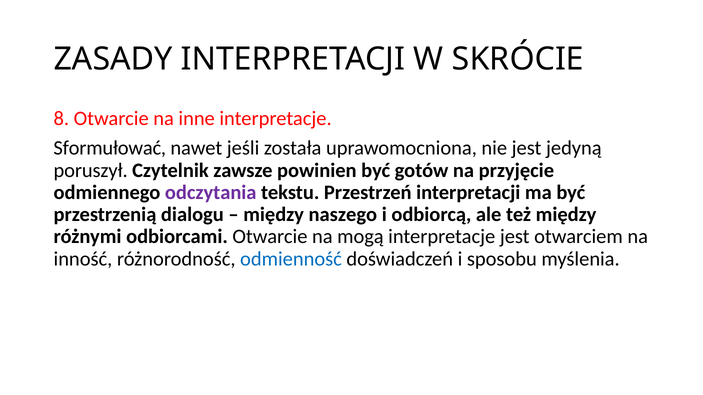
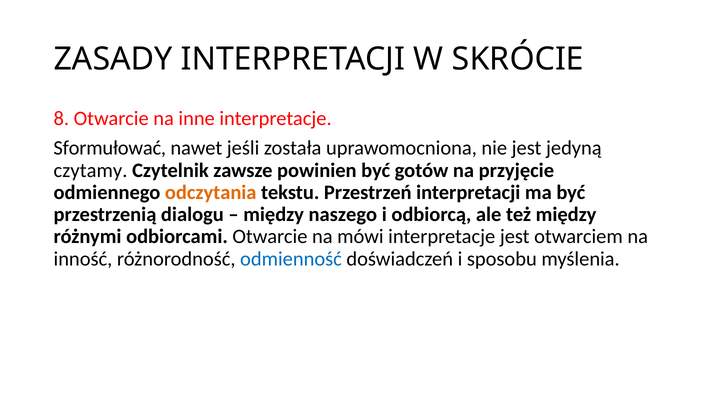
poruszył: poruszył -> czytamy
odczytania colour: purple -> orange
mogą: mogą -> mówi
